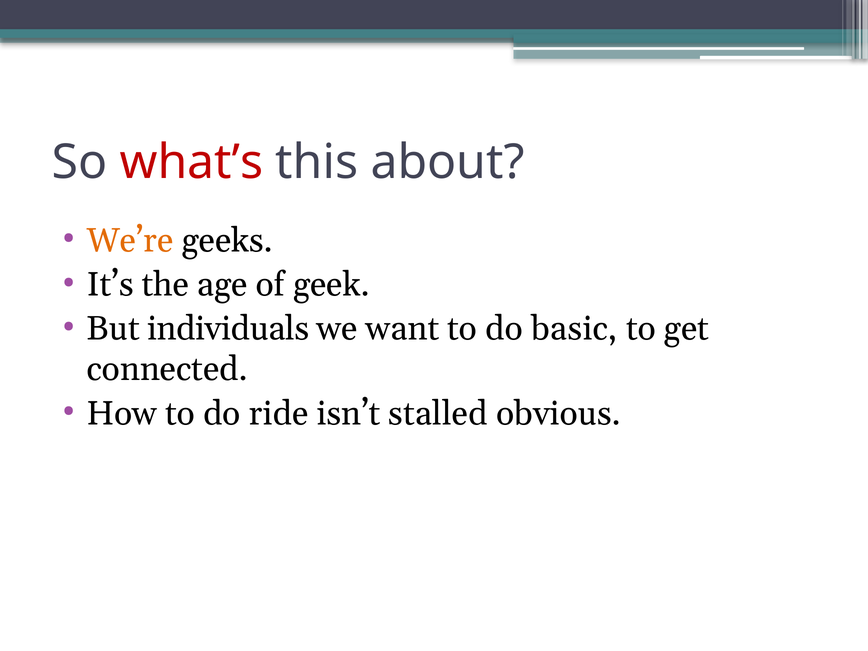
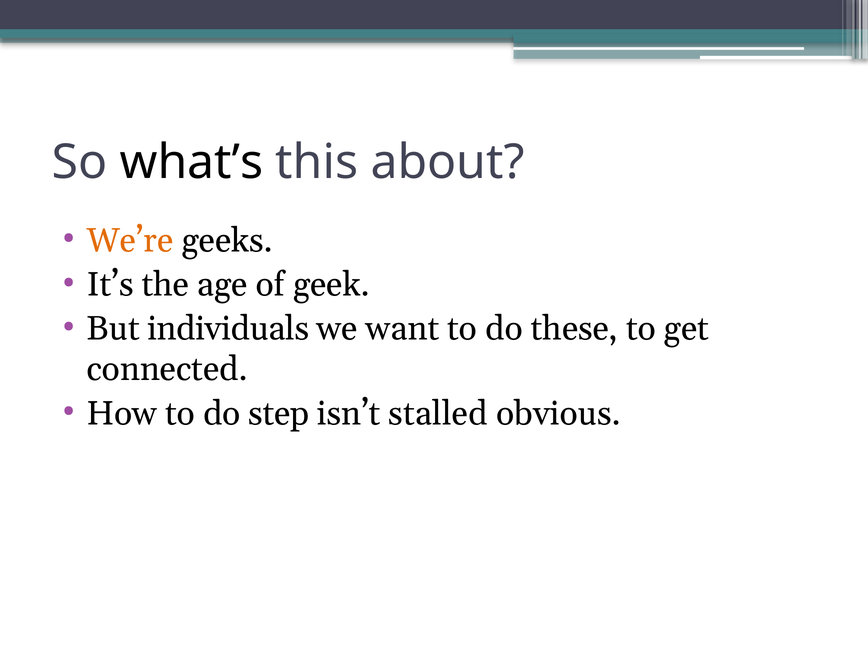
what’s colour: red -> black
basic: basic -> these
ride: ride -> step
